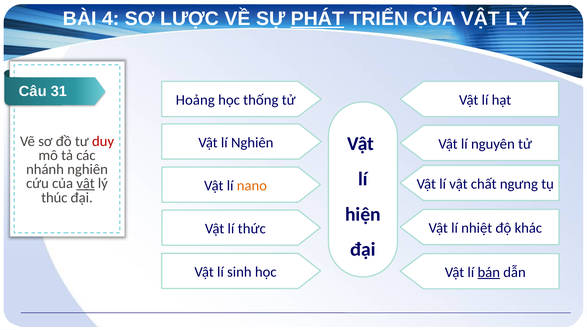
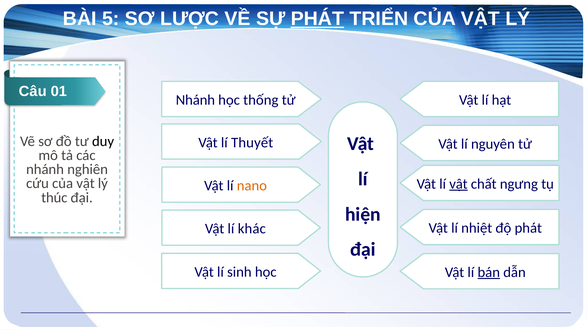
4: 4 -> 5
31: 31 -> 01
Hoảng at (195, 100): Hoảng -> Nhánh
duy colour: red -> black
lí Nghiên: Nghiên -> Thuyết
vật at (86, 184) underline: present -> none
vật at (458, 184) underline: none -> present
độ khác: khác -> phát
thức: thức -> khác
